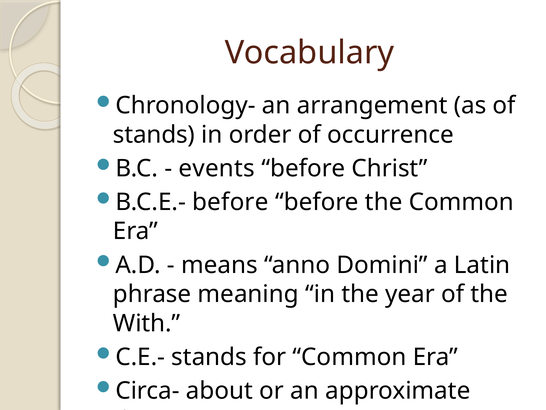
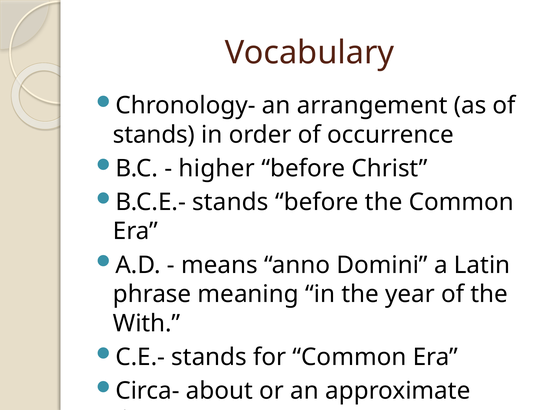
events: events -> higher
B.C.E.- before: before -> stands
